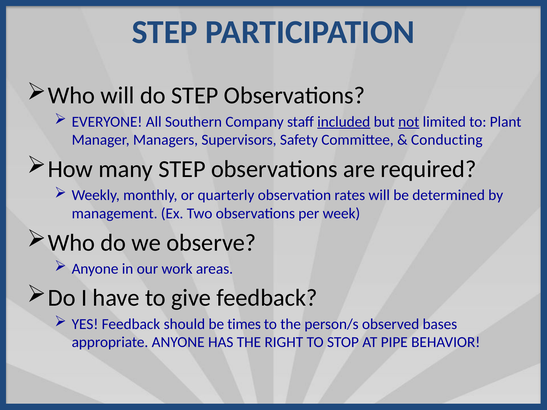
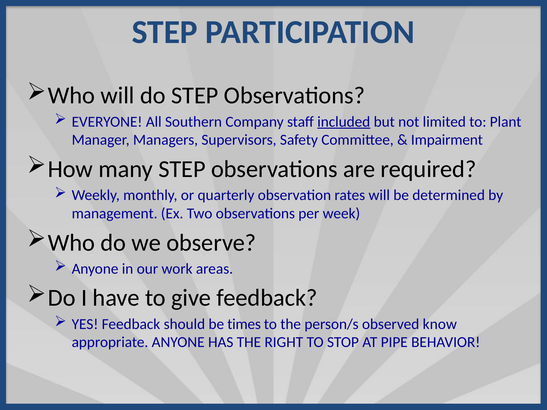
not underline: present -> none
Conducting: Conducting -> Impairment
bases: bases -> know
